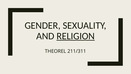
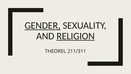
GENDER underline: none -> present
